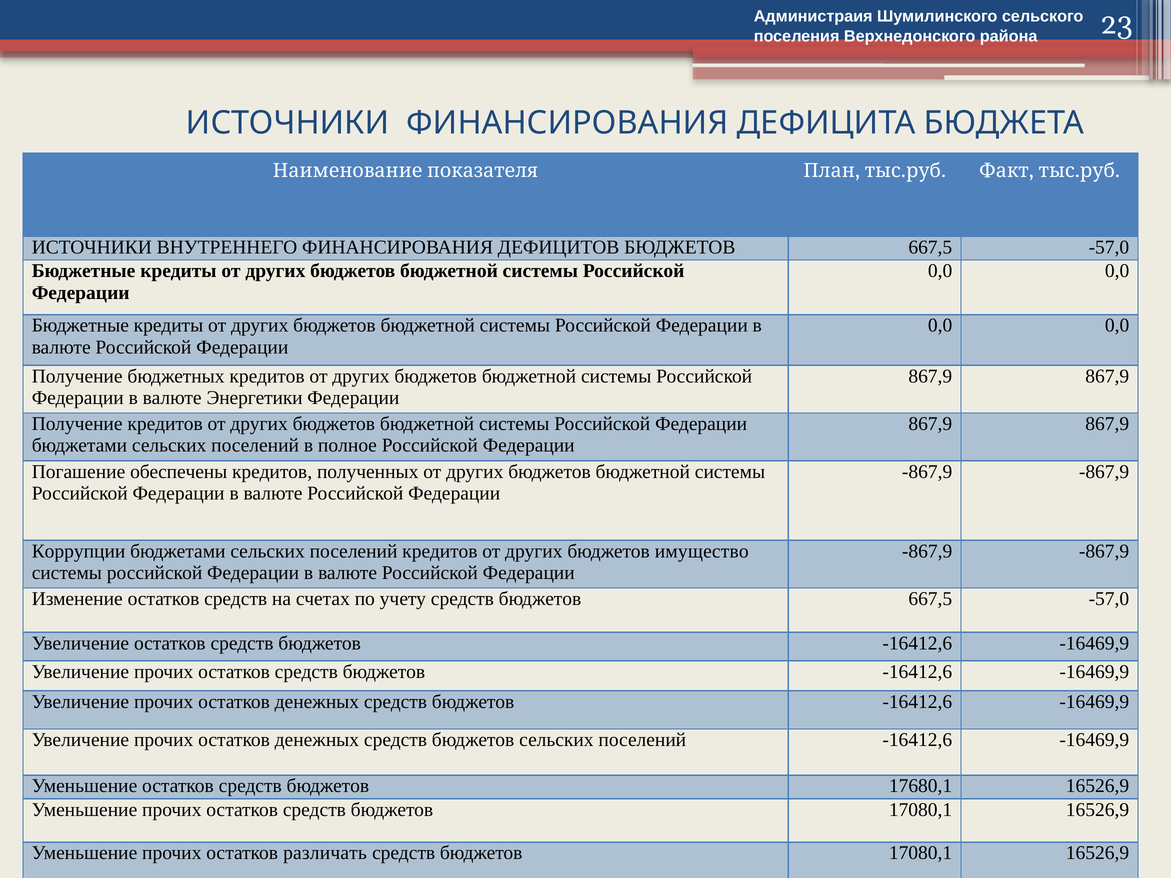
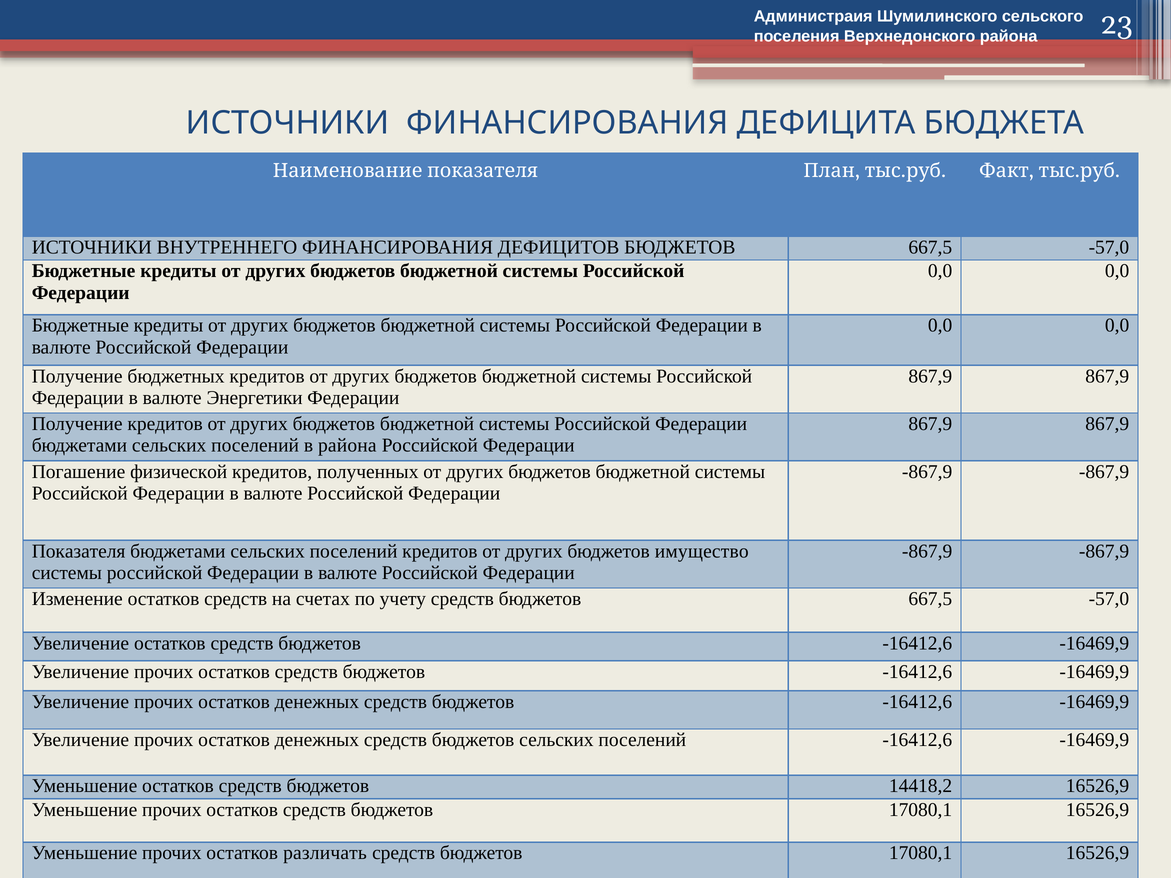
в полное: полное -> района
обеспечены: обеспечены -> физической
Коррупции: Коррупции -> Показателя
17680,1: 17680,1 -> 14418,2
